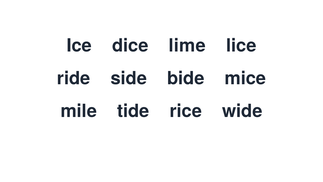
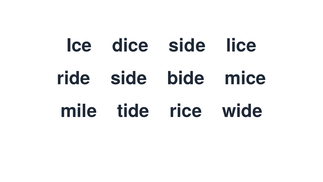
dice lime: lime -> side
